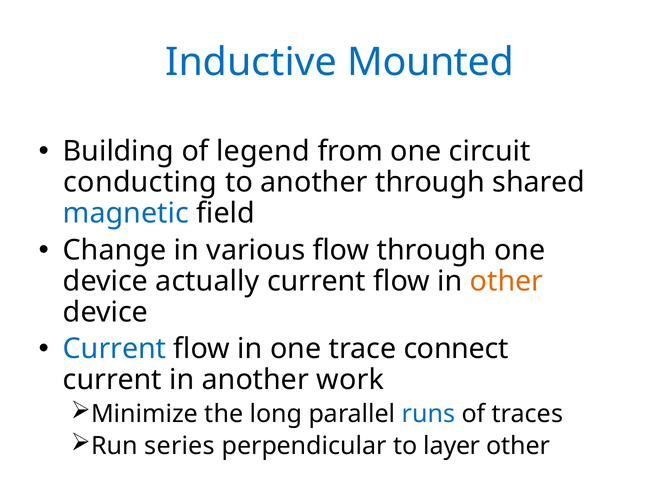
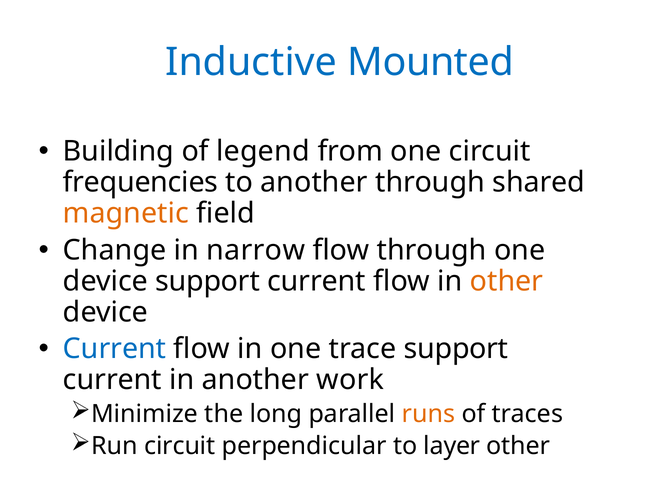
conducting: conducting -> frequencies
magnetic colour: blue -> orange
various: various -> narrow
device actually: actually -> support
trace connect: connect -> support
runs colour: blue -> orange
Run series: series -> circuit
